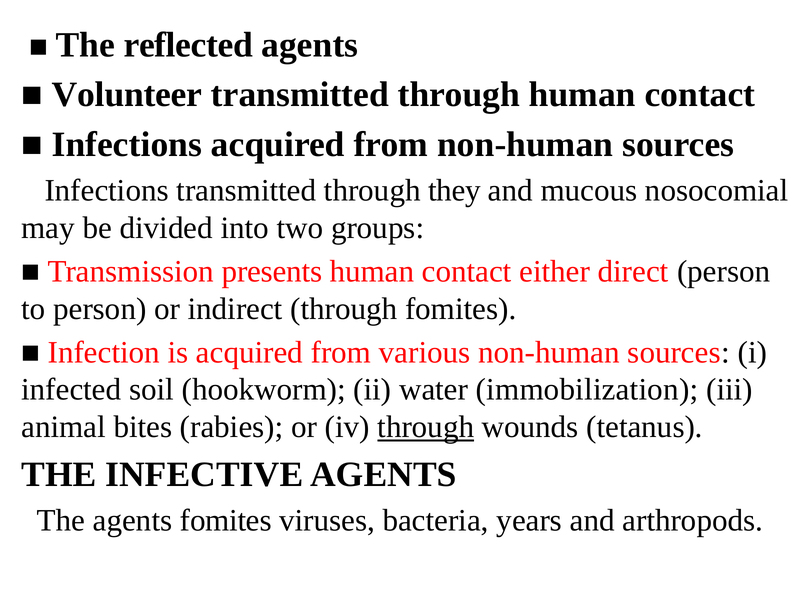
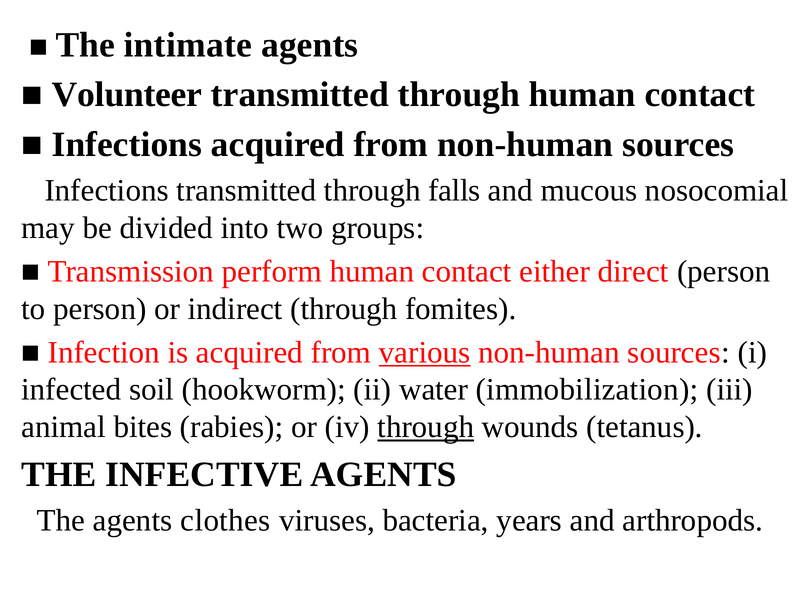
reflected: reflected -> intimate
they: they -> falls
presents: presents -> perform
various underline: none -> present
agents fomites: fomites -> clothes
